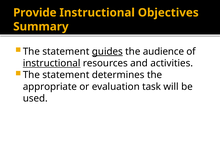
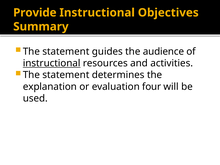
guides underline: present -> none
appropriate: appropriate -> explanation
task: task -> four
